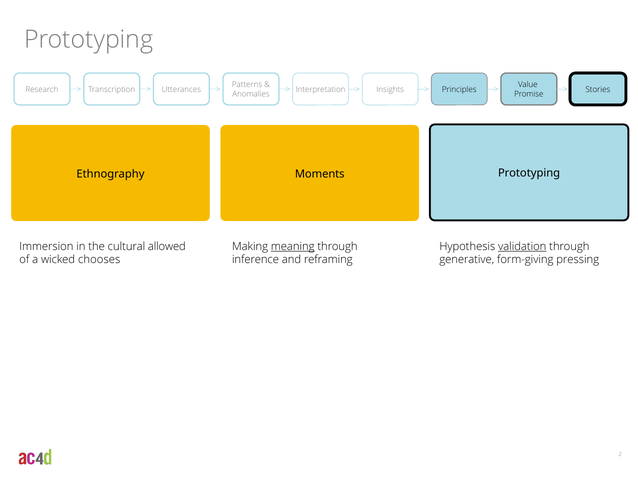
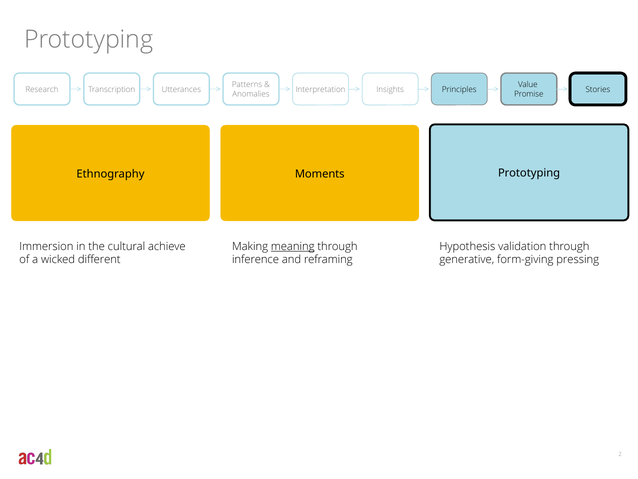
allowed: allowed -> achieve
validation underline: present -> none
chooses: chooses -> different
